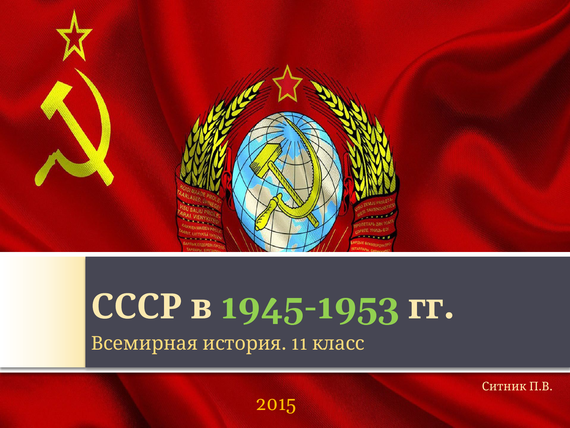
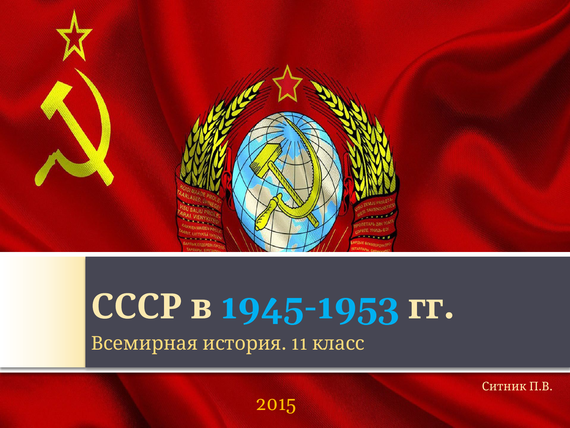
1945-1953 colour: light green -> light blue
